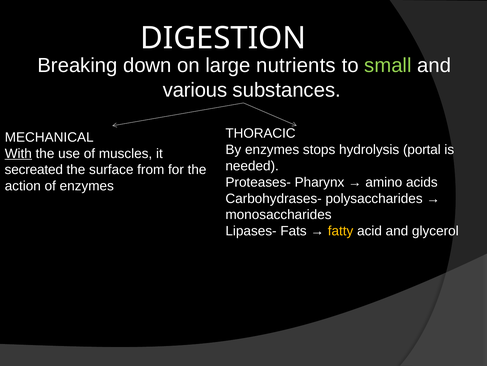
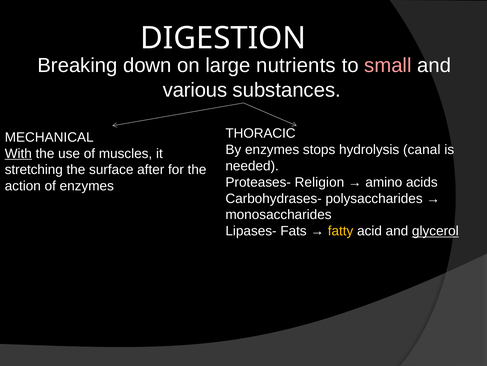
small colour: light green -> pink
portal: portal -> canal
secreated: secreated -> stretching
from: from -> after
Pharynx: Pharynx -> Religion
glycerol underline: none -> present
